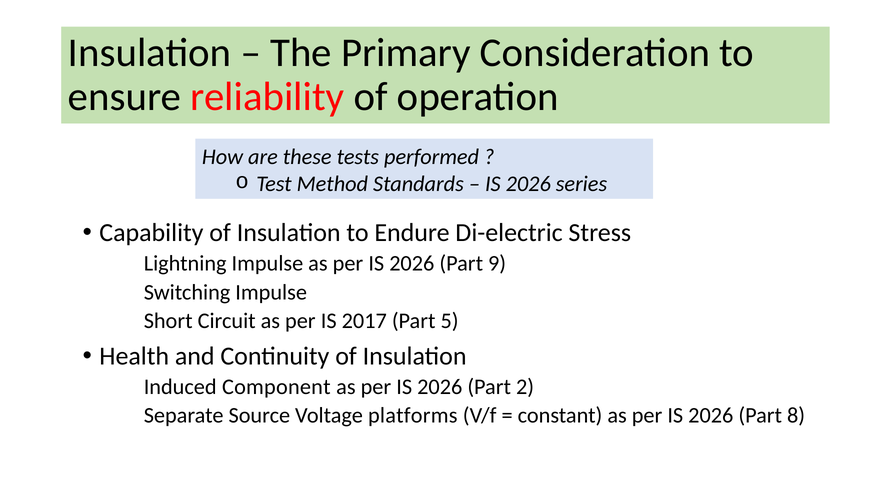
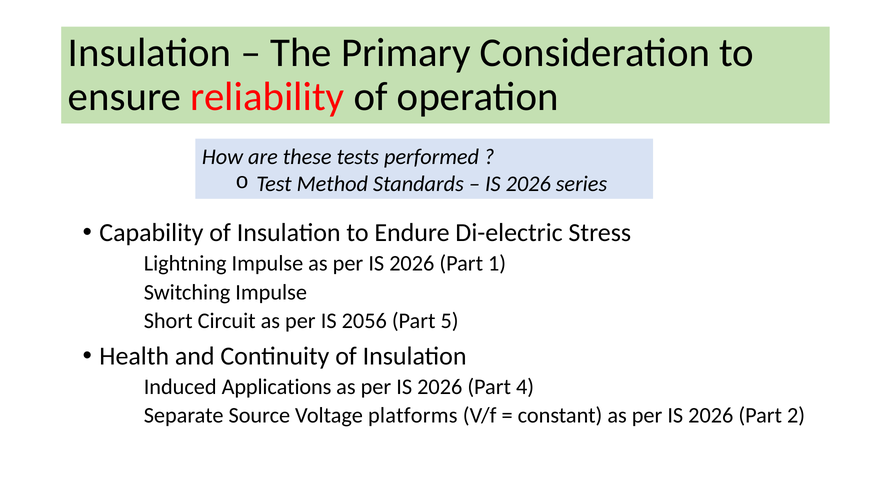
9: 9 -> 1
2017: 2017 -> 2056
Component: Component -> Applications
2: 2 -> 4
8: 8 -> 2
